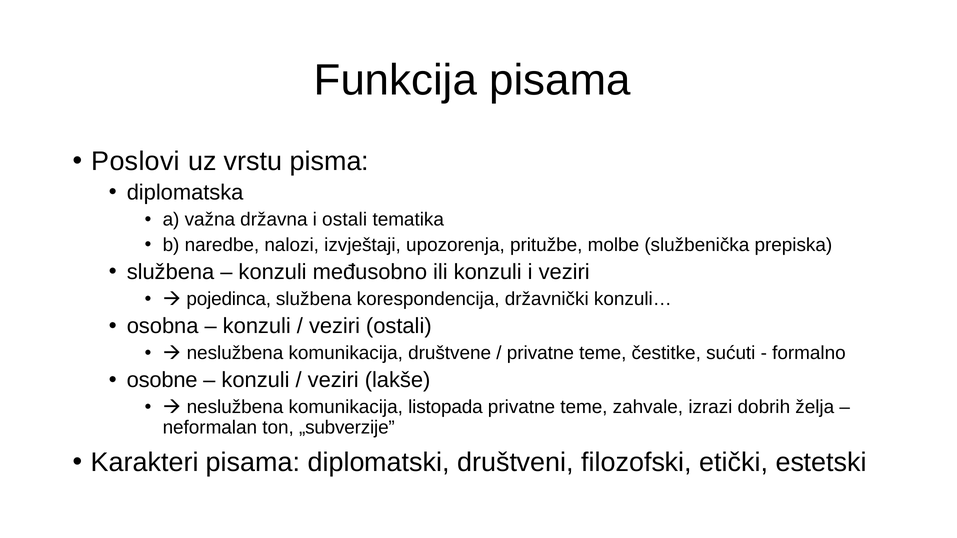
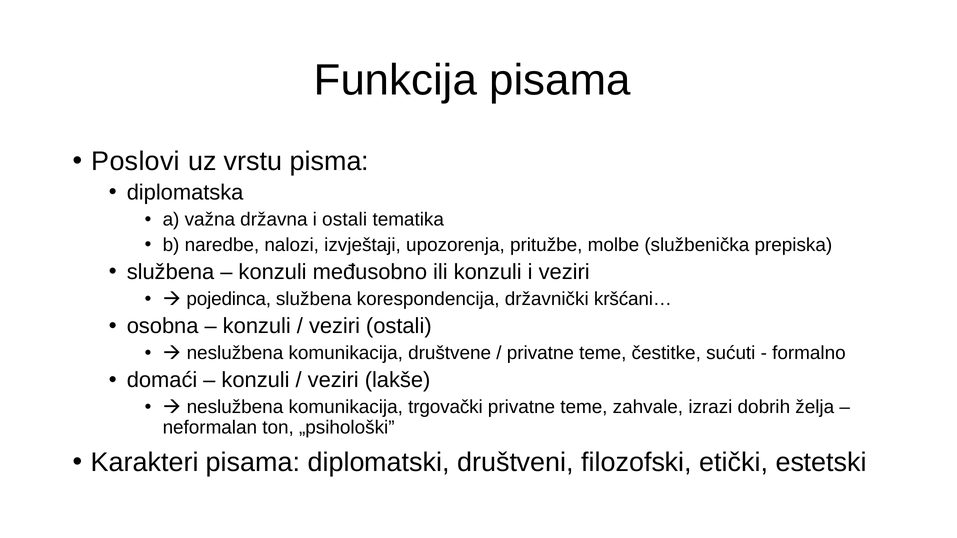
konzuli…: konzuli… -> kršćani…
osobne: osobne -> domaći
listopada: listopada -> trgovački
„subverzije: „subverzije -> „psihološki
